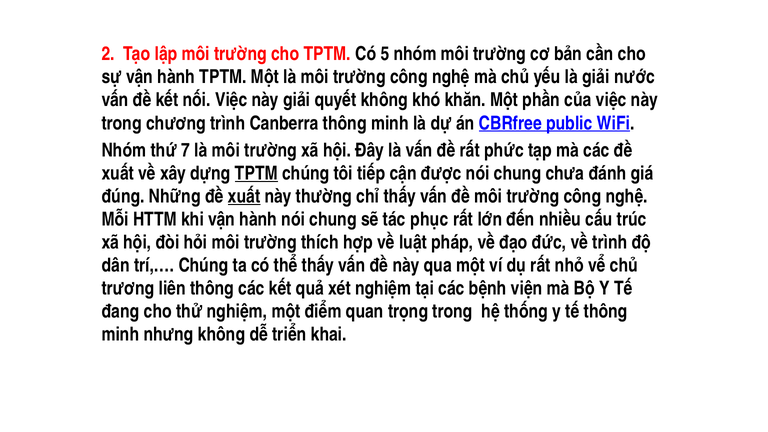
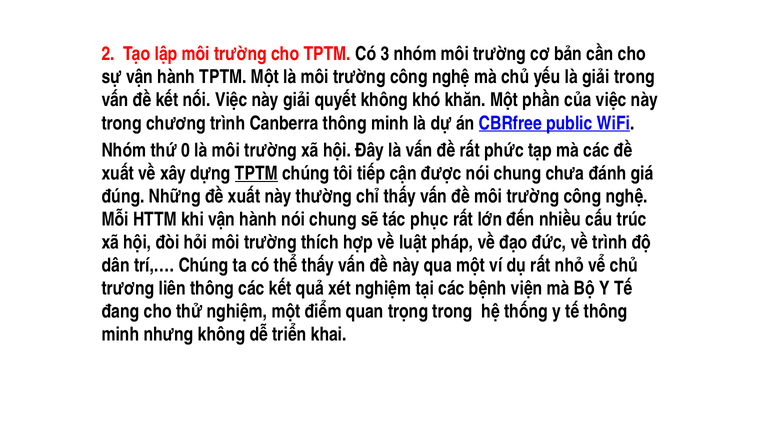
5: 5 -> 3
giải nước: nước -> trong
7: 7 -> 0
xuất at (244, 196) underline: present -> none
